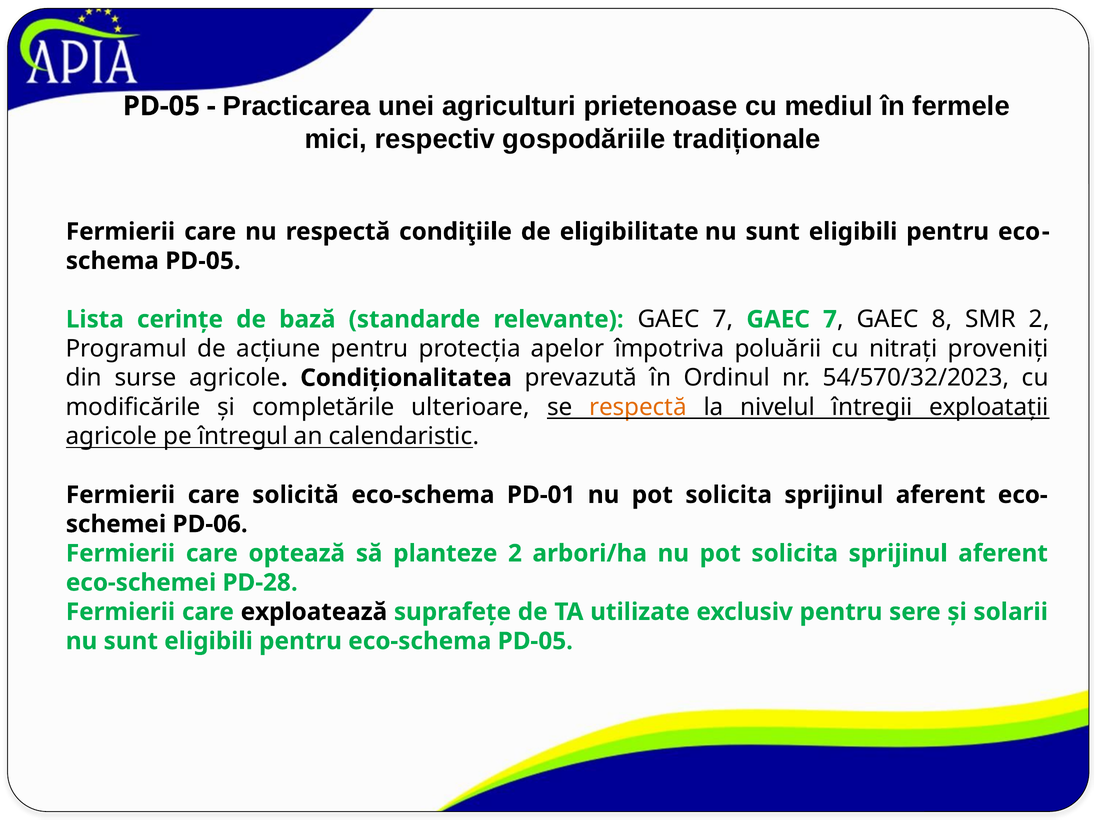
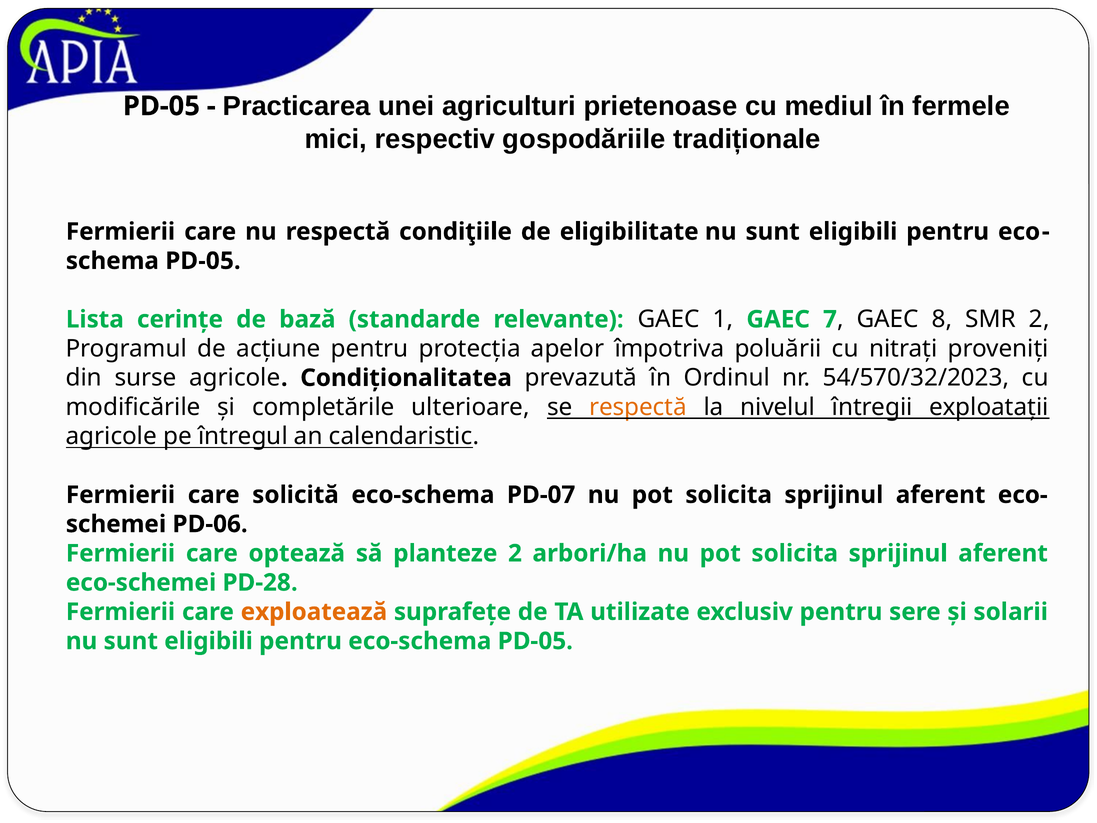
relevante GAEC 7: 7 -> 1
PD-01: PD-01 -> PD-07
exploatează colour: black -> orange
